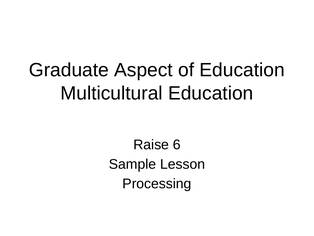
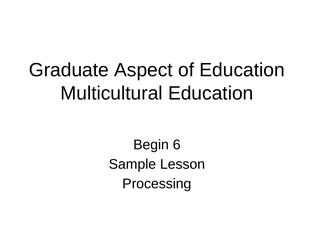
Raise: Raise -> Begin
